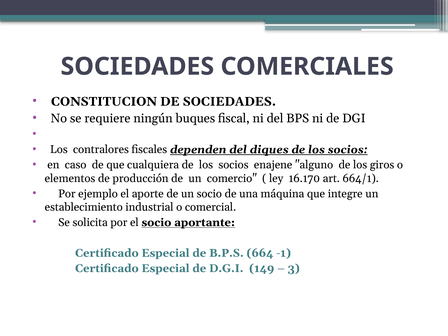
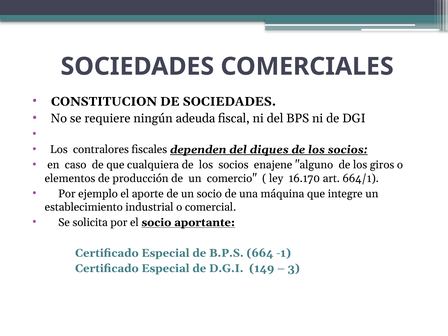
buques: buques -> adeuda
